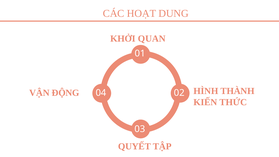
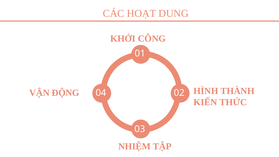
QUAN: QUAN -> CÔNG
QUYẾT: QUYẾT -> NHIỆM
